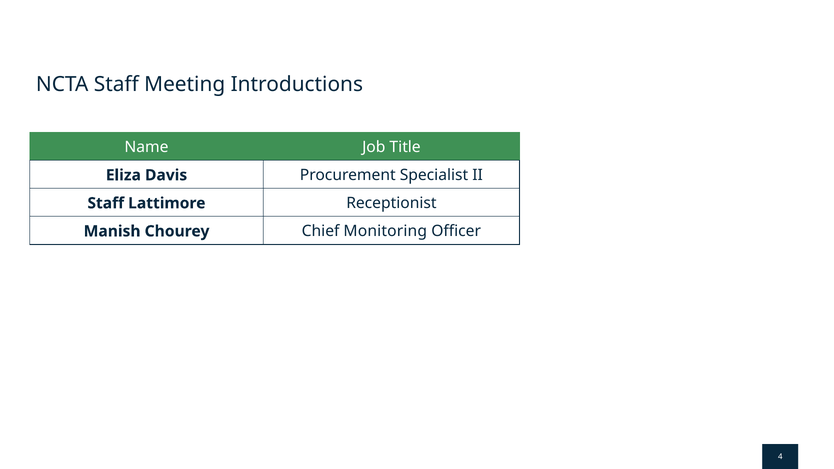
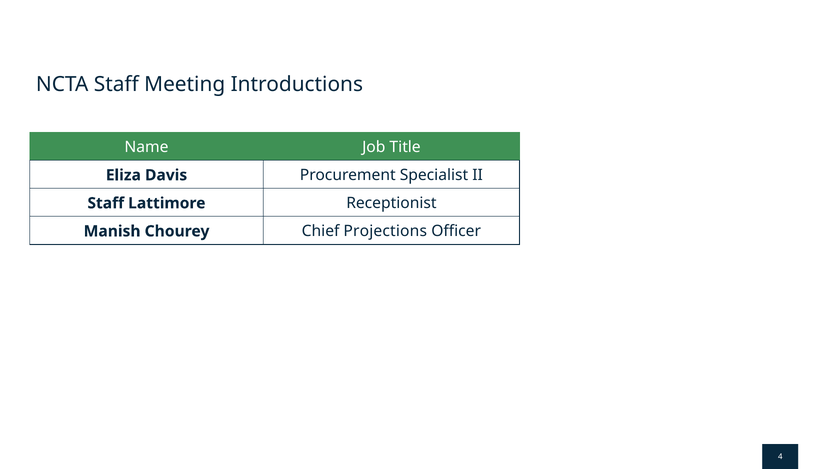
Monitoring: Monitoring -> Projections
